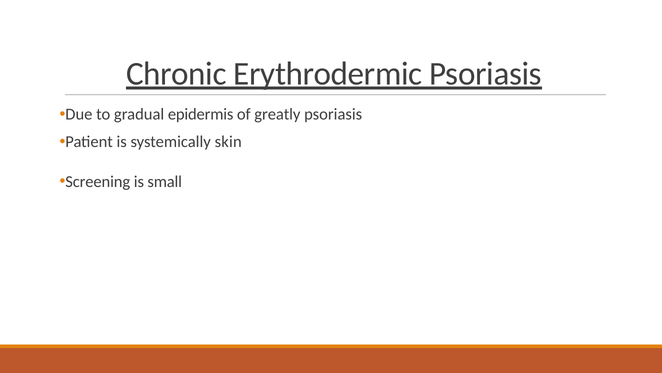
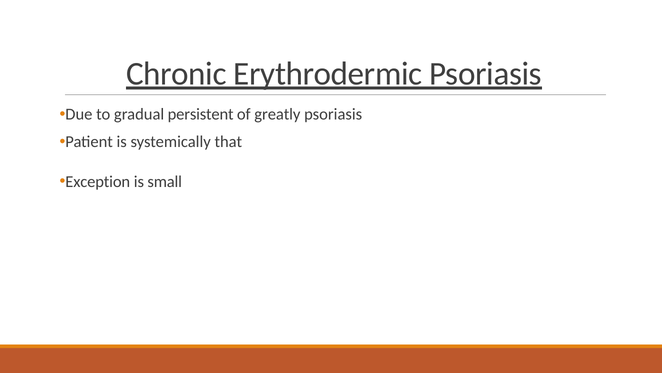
epidermis: epidermis -> persistent
skin: skin -> that
Screening: Screening -> Exception
